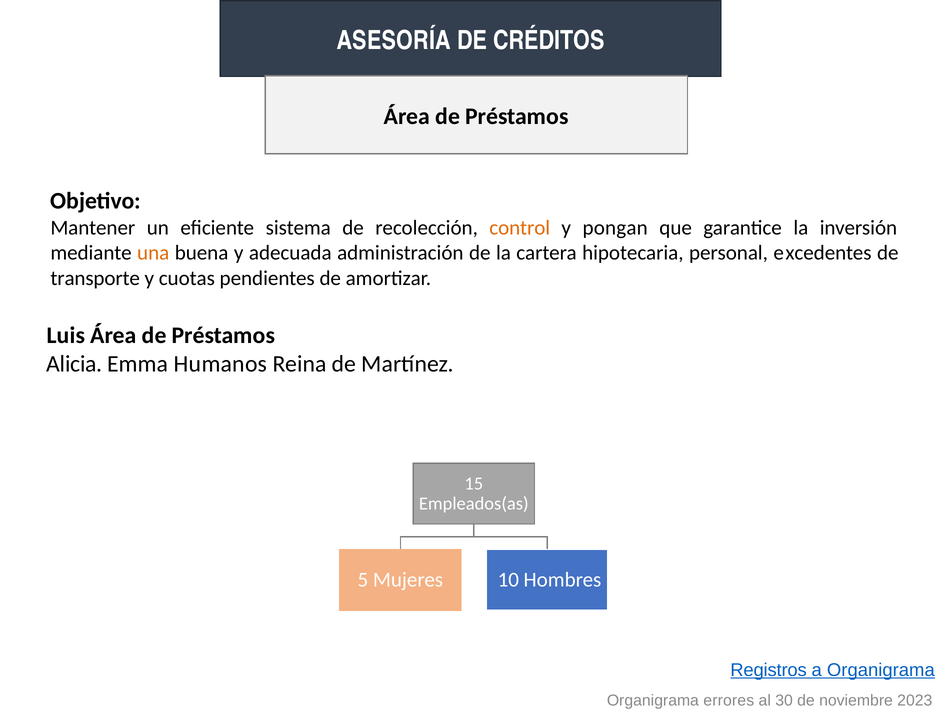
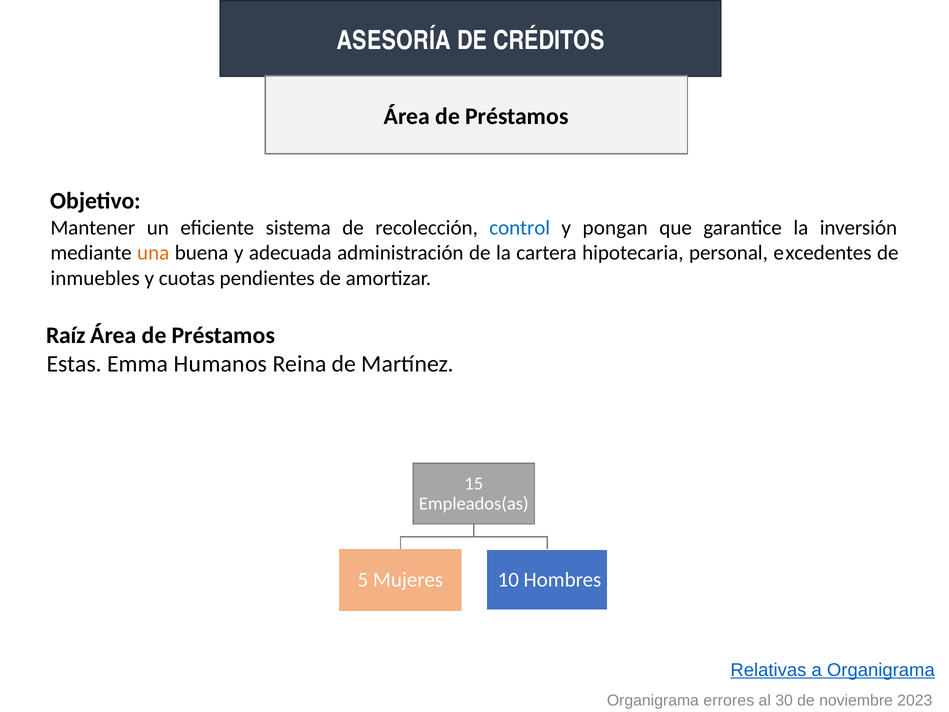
control colour: orange -> blue
transporte: transporte -> inmuebles
Luis: Luis -> Raíz
Alicia: Alicia -> Estas
Registros: Registros -> Relativas
